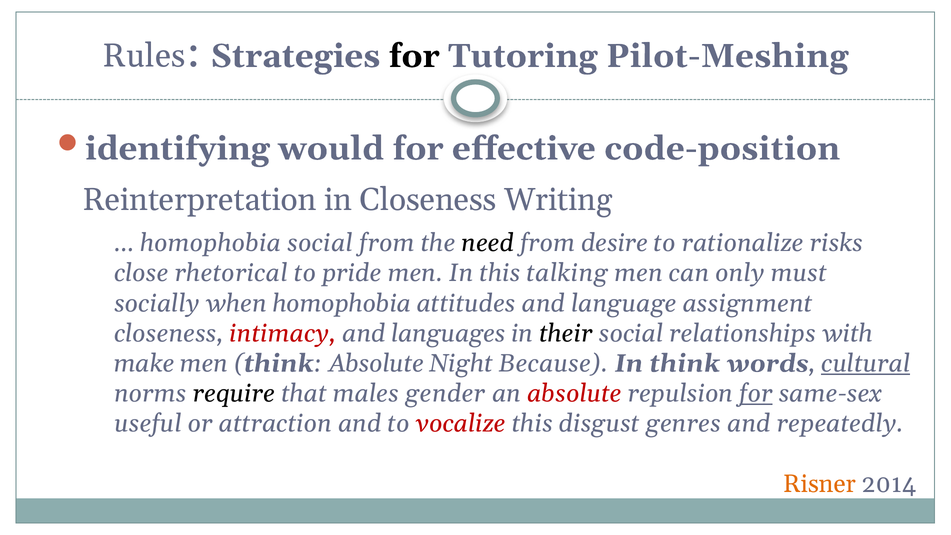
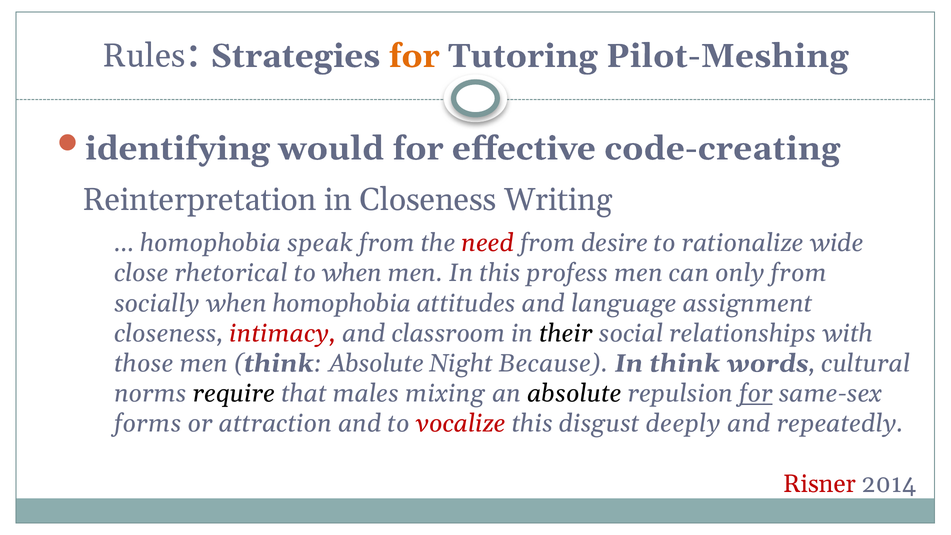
for at (414, 56) colour: black -> orange
code-position: code-position -> code-creating
homophobia social: social -> speak
need colour: black -> red
risks: risks -> wide
to pride: pride -> when
talking: talking -> profess
only must: must -> from
languages: languages -> classroom
make: make -> those
cultural underline: present -> none
gender: gender -> mixing
absolute at (574, 394) colour: red -> black
useful: useful -> forms
genres: genres -> deeply
Risner colour: orange -> red
